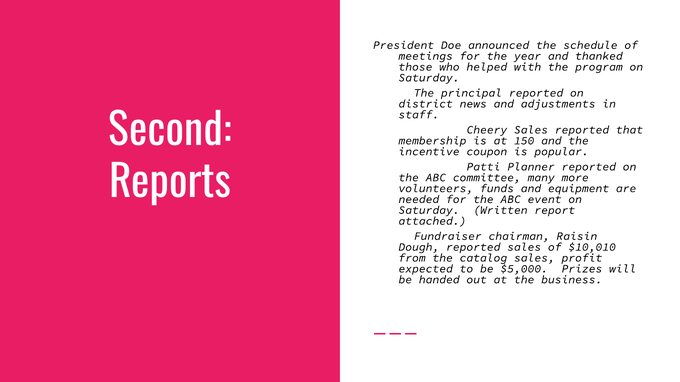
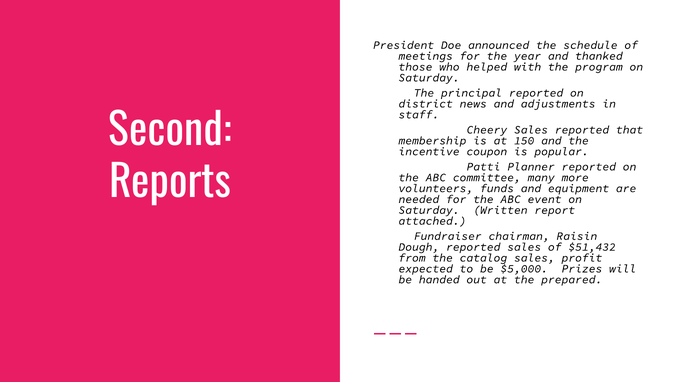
$10,010: $10,010 -> $51,432
business: business -> prepared
